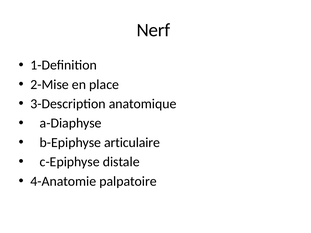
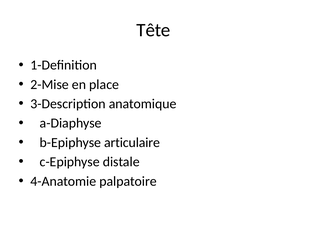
Nerf: Nerf -> Tête
